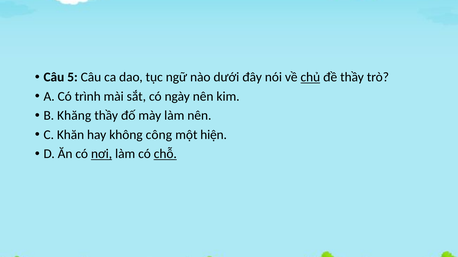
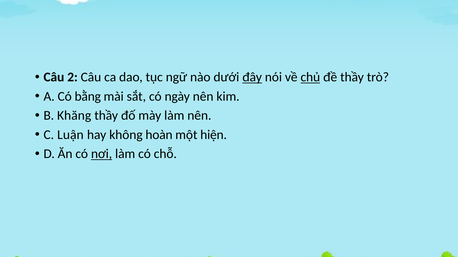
5: 5 -> 2
đây underline: none -> present
trình: trình -> bằng
Khăn: Khăn -> Luận
công: công -> hoàn
chỗ underline: present -> none
